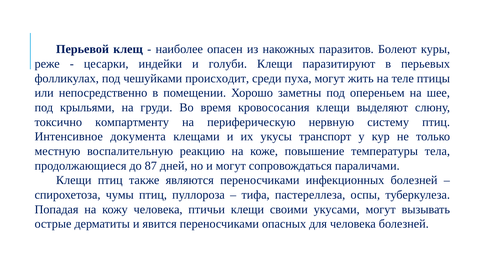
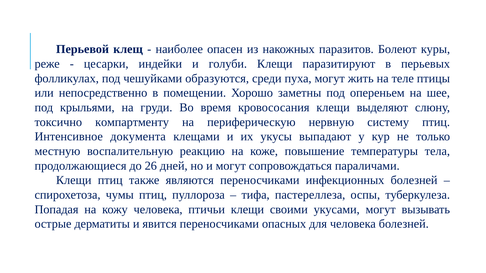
происходит: происходит -> образуются
транспорт: транспорт -> выпадают
87: 87 -> 26
